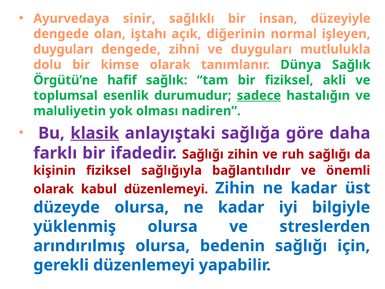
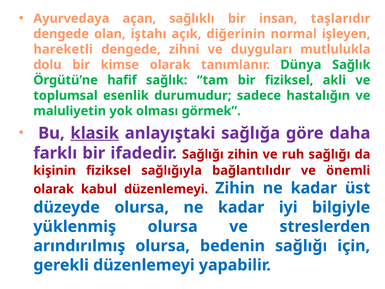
sinir: sinir -> açan
düzeyiyle: düzeyiyle -> taşlarıdır
duyguları at (63, 49): duyguları -> hareketli
sadece underline: present -> none
nadiren: nadiren -> görmek
